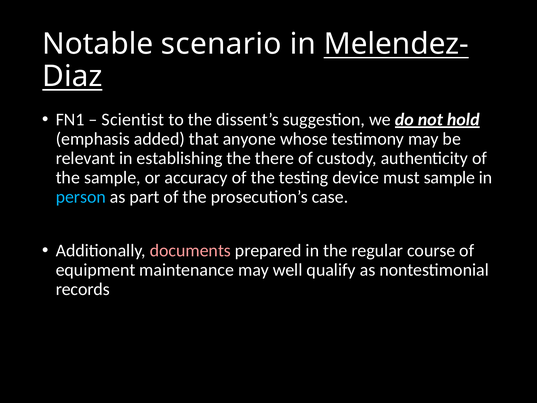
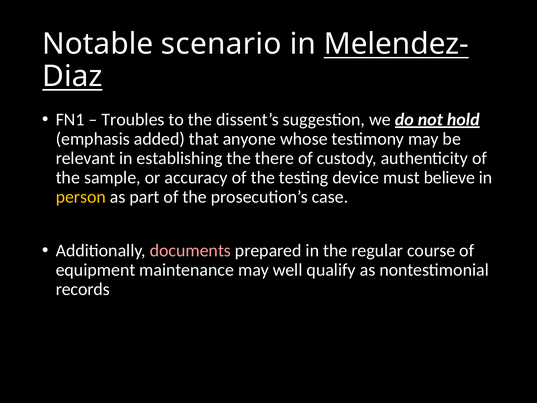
Scientist: Scientist -> Troubles
must sample: sample -> believe
person colour: light blue -> yellow
